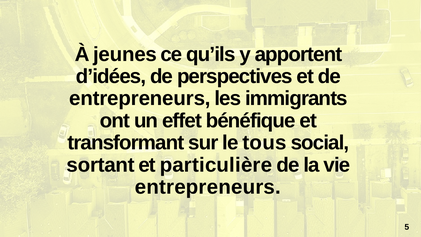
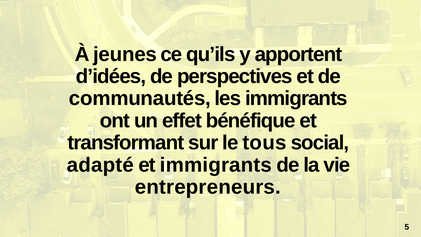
entrepreneurs at (140, 98): entrepreneurs -> communautés
sortant: sortant -> adapté
et particulière: particulière -> immigrants
